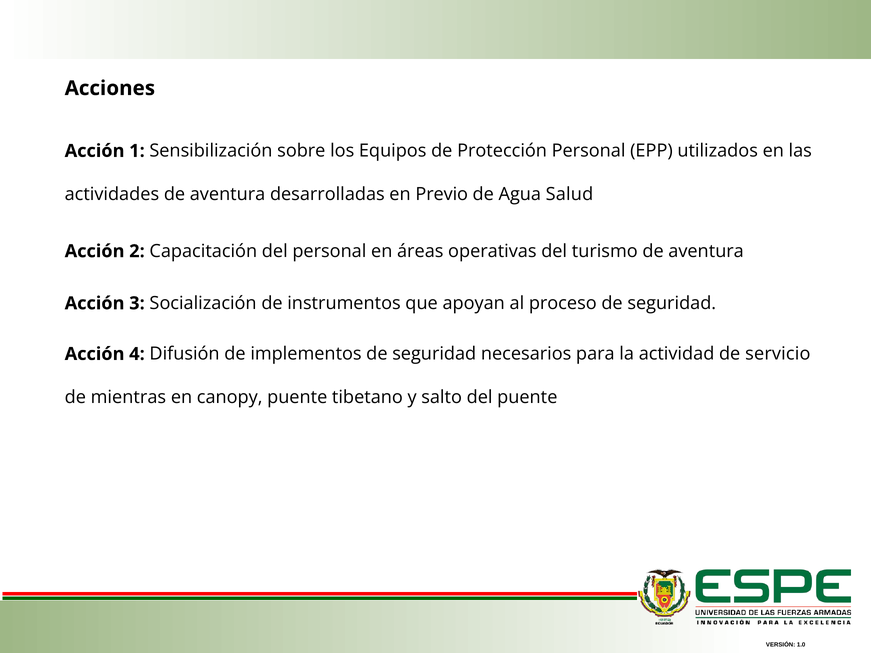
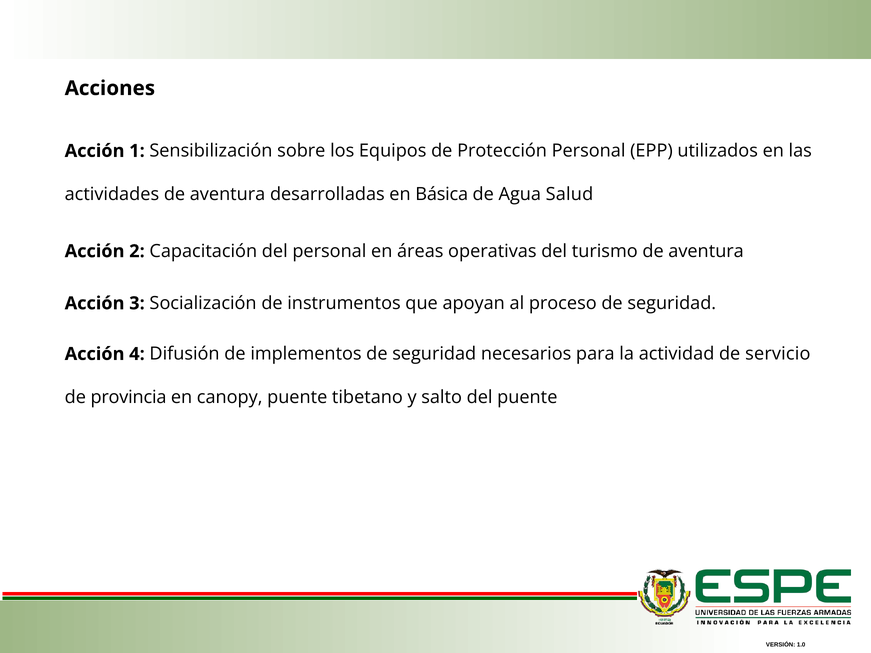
Previo: Previo -> Básica
mientras: mientras -> provincia
